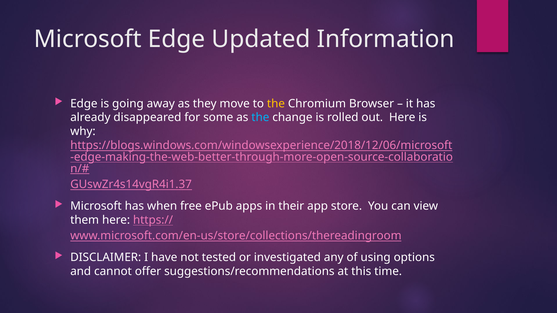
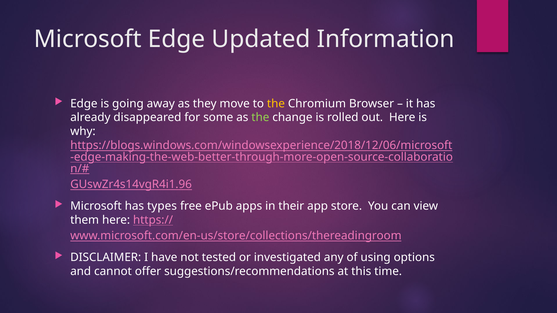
the at (260, 118) colour: light blue -> light green
GUswZr4s14vgR4i1.37: GUswZr4s14vgR4i1.37 -> GUswZr4s14vgR4i1.96
when: when -> types
